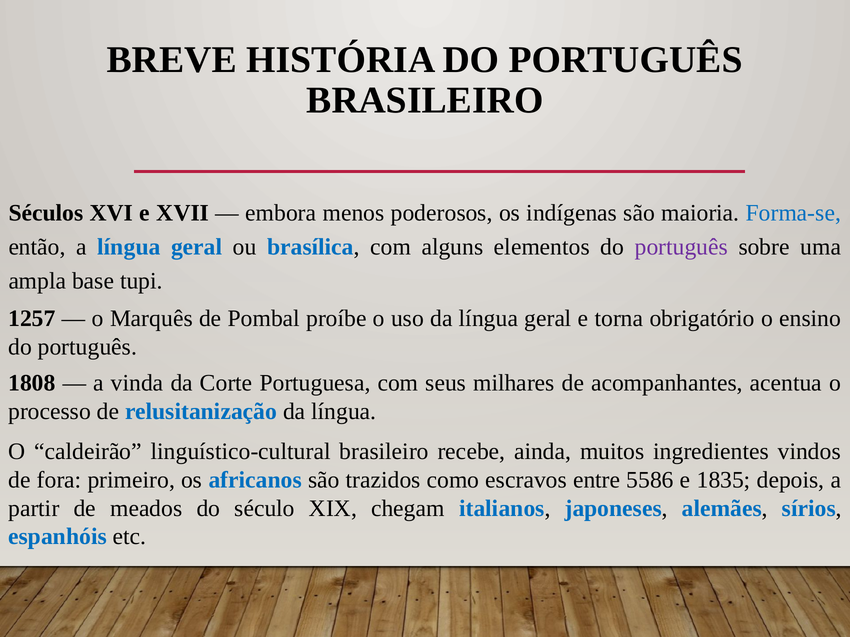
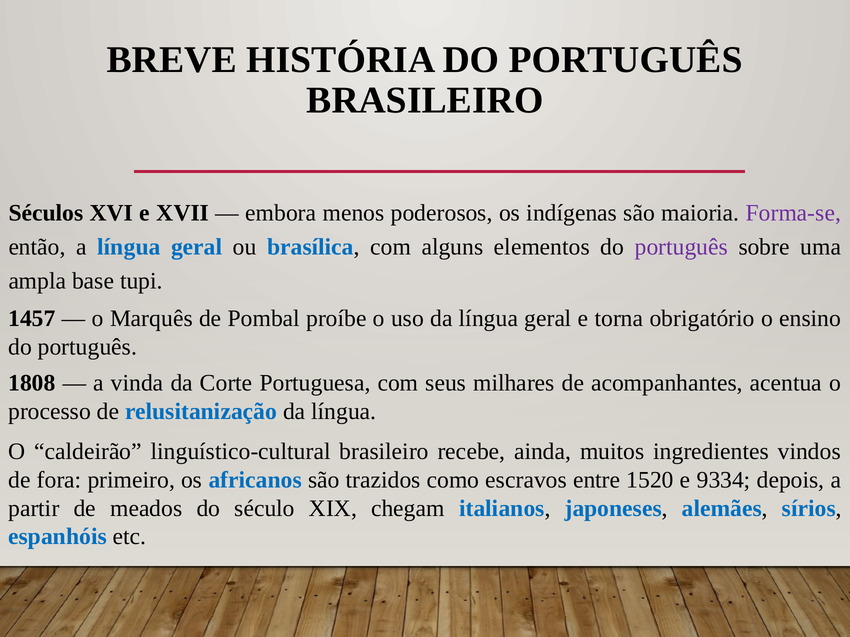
Forma-se colour: blue -> purple
1257: 1257 -> 1457
5586: 5586 -> 1520
1835: 1835 -> 9334
